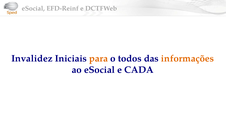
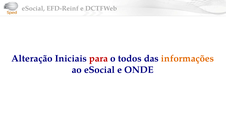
Invalidez: Invalidez -> Alteração
para colour: orange -> red
CADA: CADA -> ONDE
